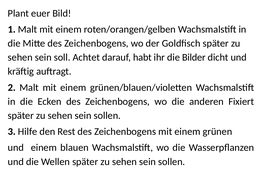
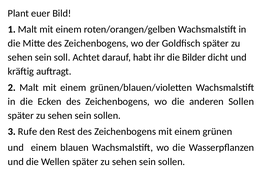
anderen Fixiert: Fixiert -> Sollen
Hilfe: Hilfe -> Rufe
